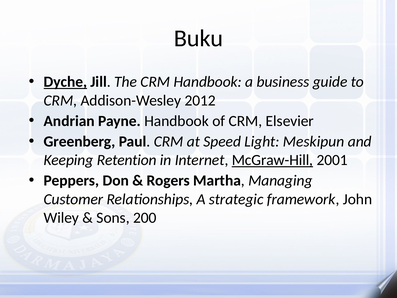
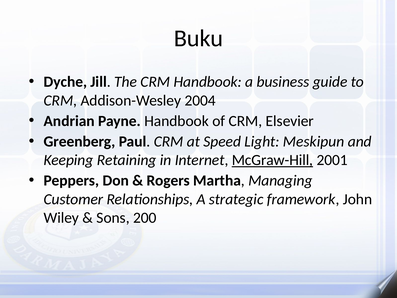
Dyche underline: present -> none
2012: 2012 -> 2004
Retention: Retention -> Retaining
